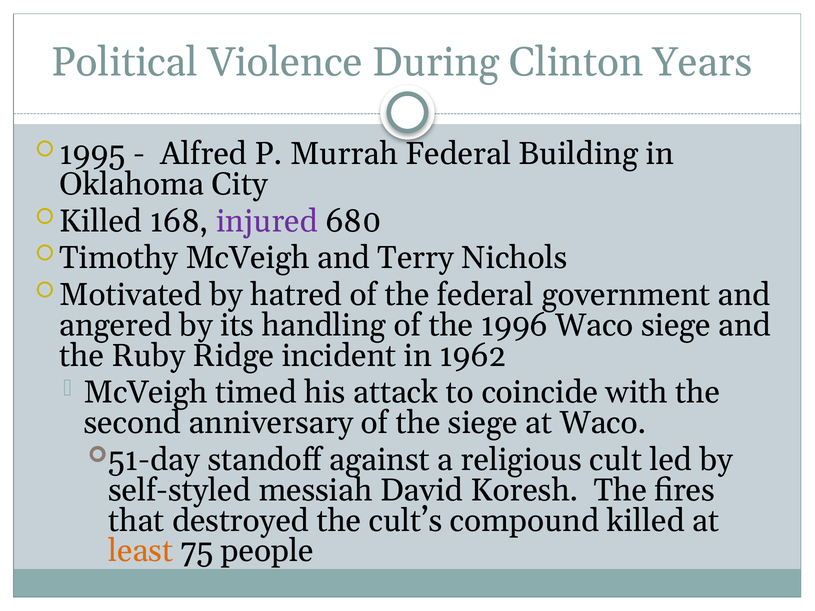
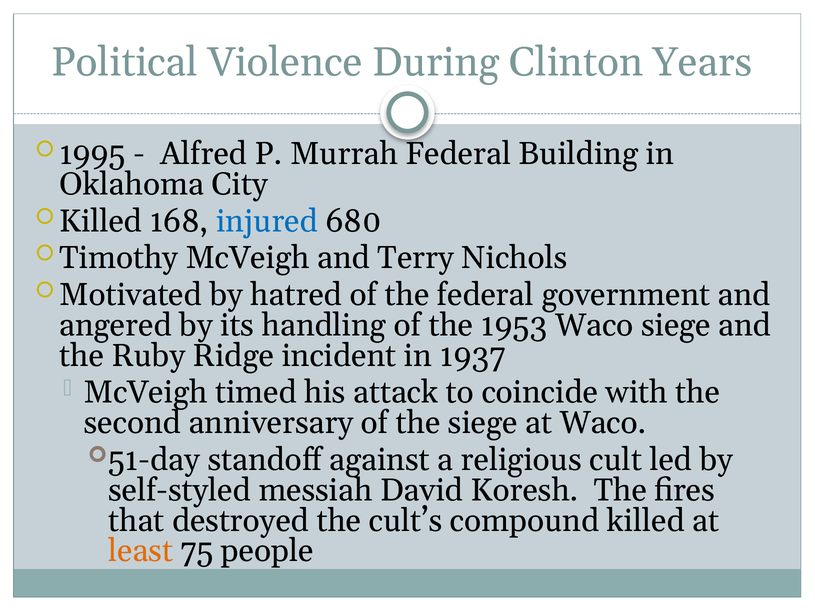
injured colour: purple -> blue
1996: 1996 -> 1953
1962: 1962 -> 1937
